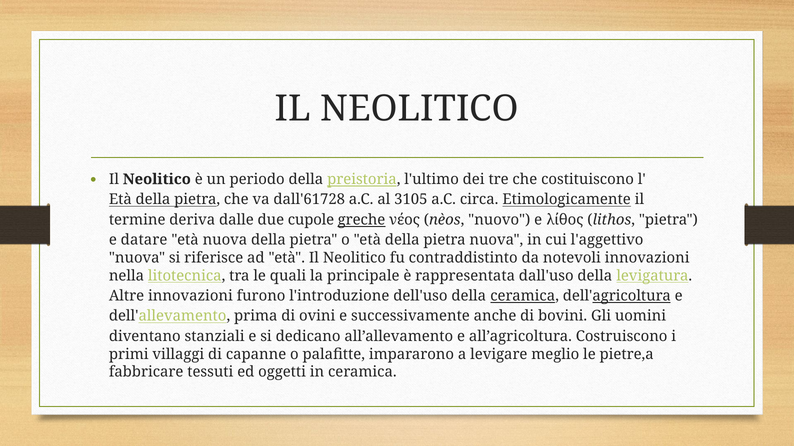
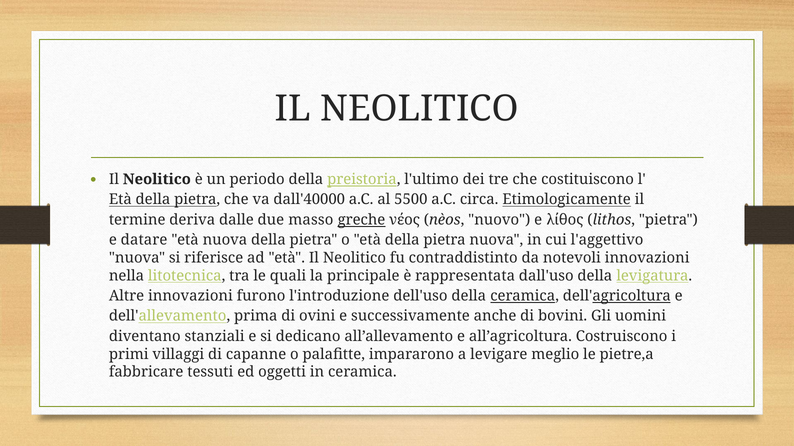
dall'61728: dall'61728 -> dall'40000
3105: 3105 -> 5500
cupole: cupole -> masso
